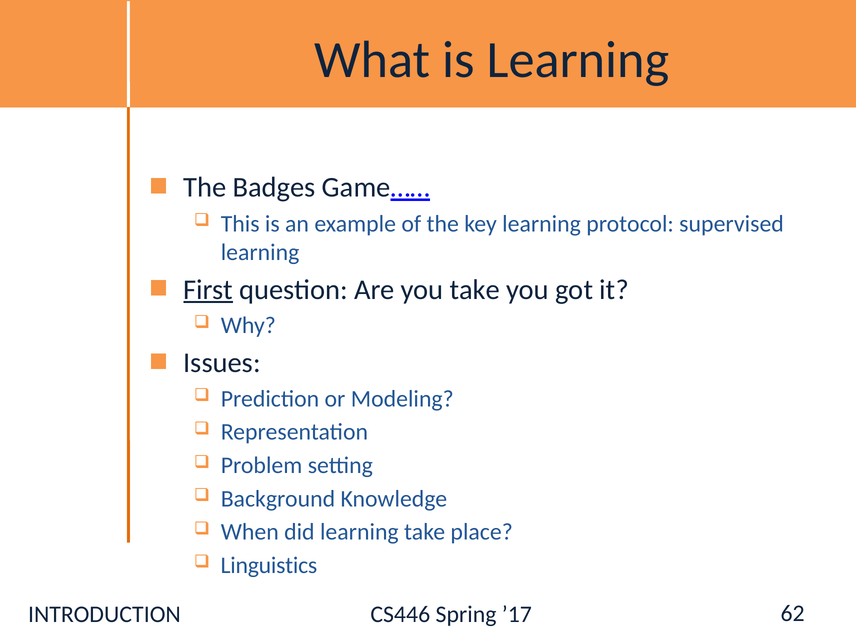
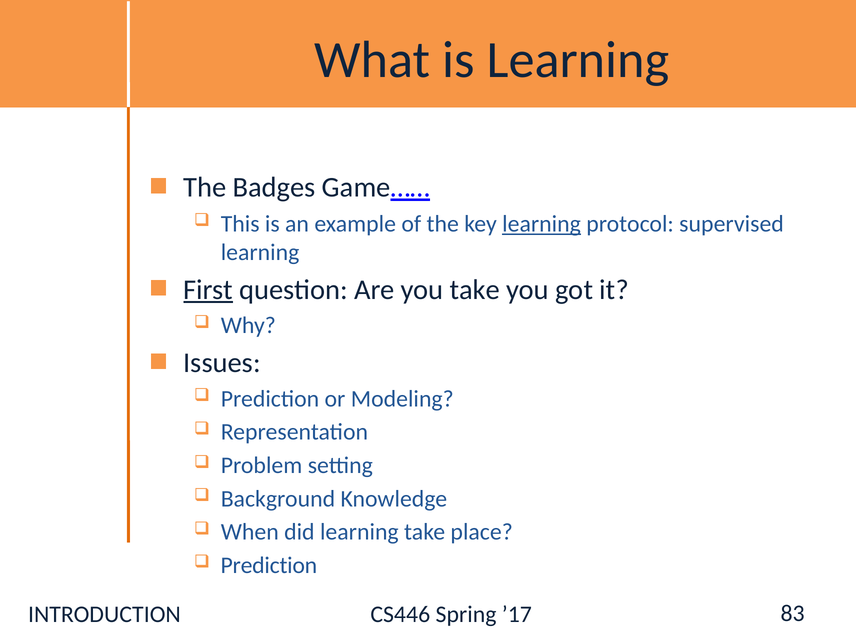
learning at (542, 224) underline: none -> present
Linguistics at (269, 565): Linguistics -> Prediction
62: 62 -> 83
